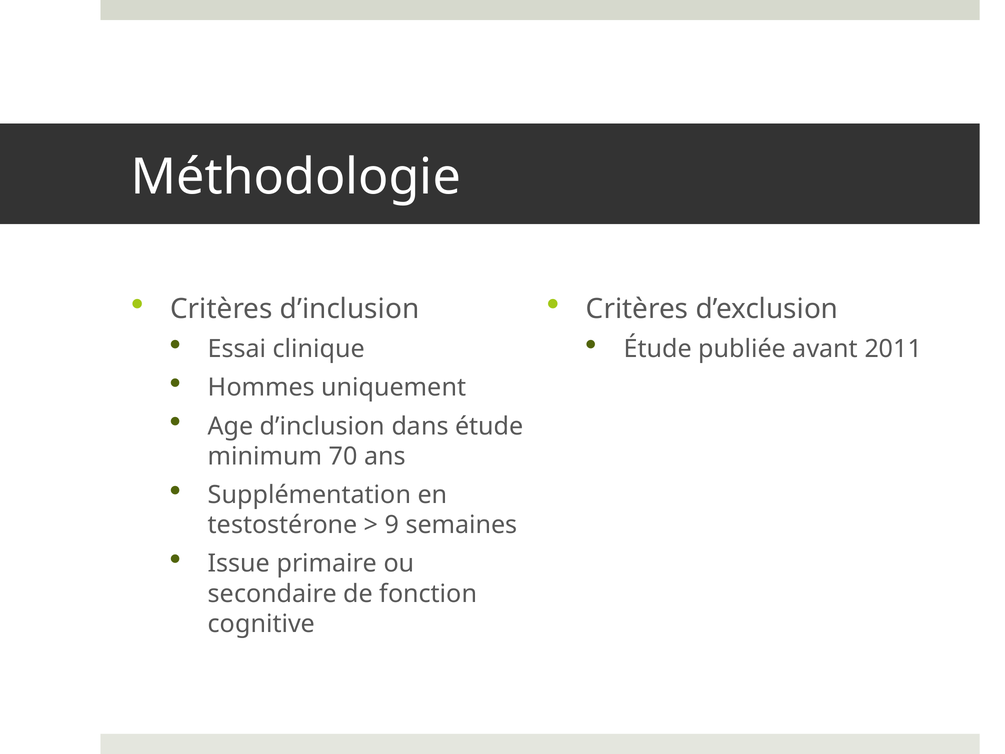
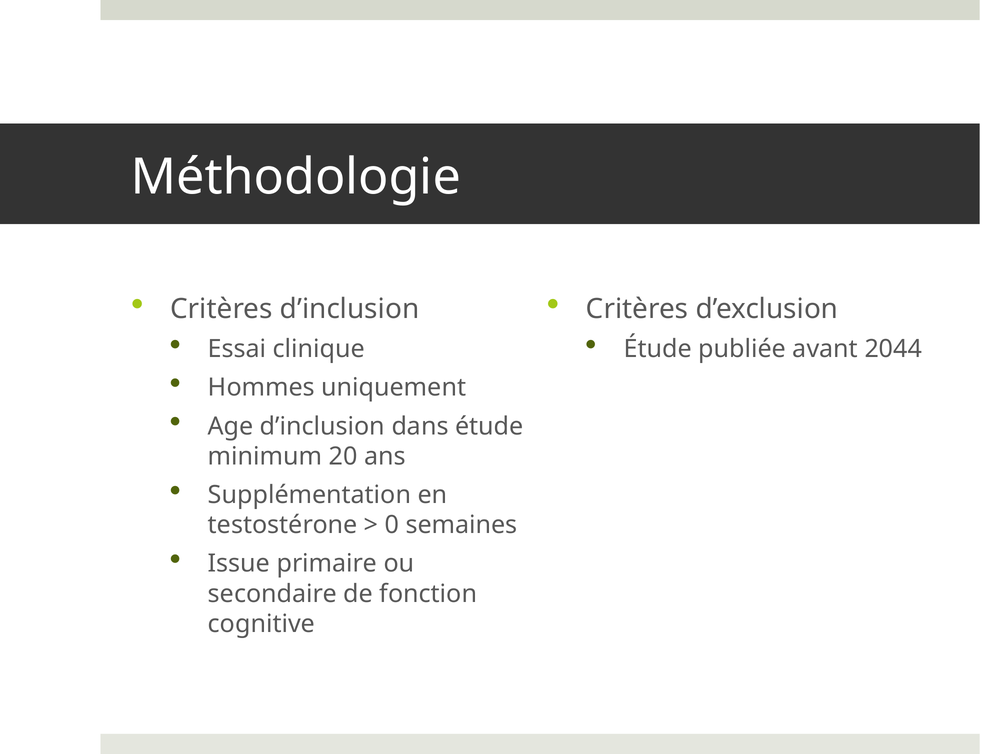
2011: 2011 -> 2044
70: 70 -> 20
9: 9 -> 0
